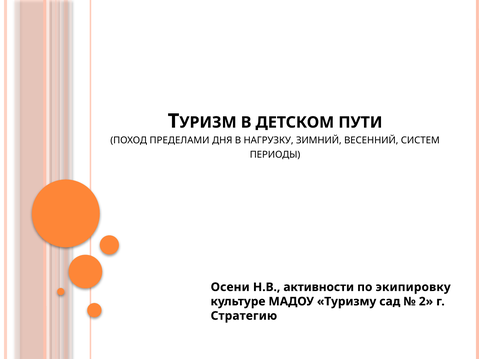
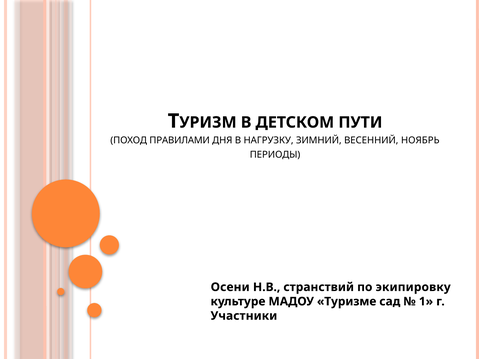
ПРЕДЕЛАМИ: ПРЕДЕЛАМИ -> ПРАВИЛАМИ
СИСТЕМ: СИСТЕМ -> НОЯБРЬ
активности: активности -> странствий
Туризму: Туризму -> Туризме
2: 2 -> 1
Стратегию: Стратегию -> Участники
